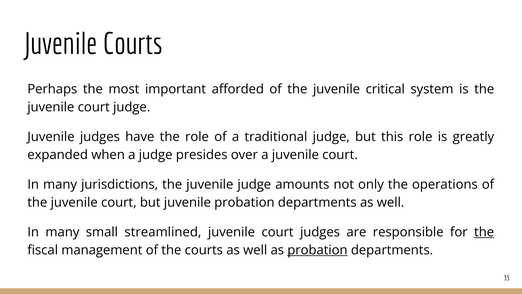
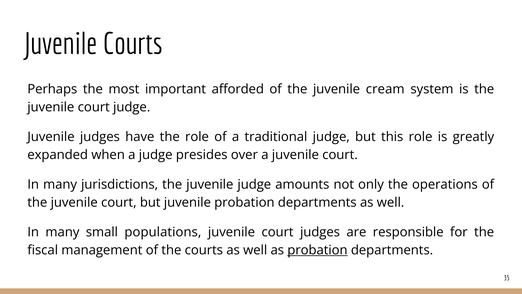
critical: critical -> cream
streamlined: streamlined -> populations
the at (484, 232) underline: present -> none
